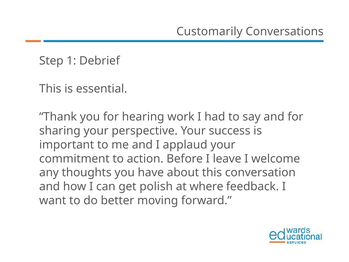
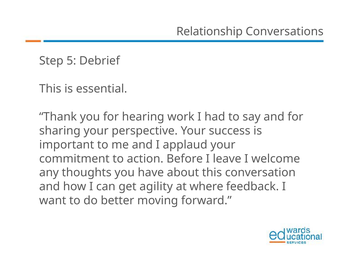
Customarily: Customarily -> Relationship
1: 1 -> 5
polish: polish -> agility
